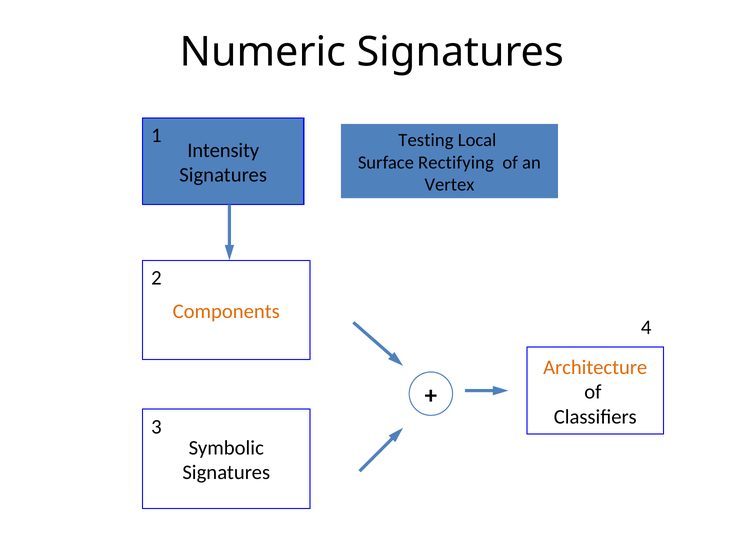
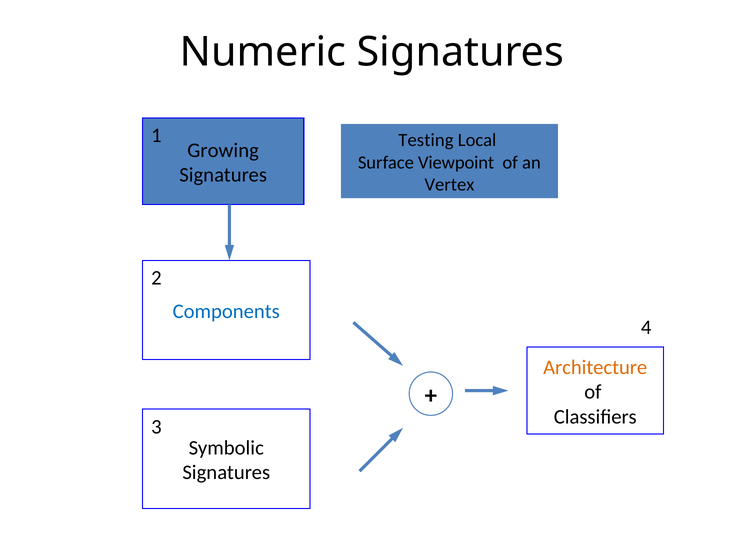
Intensity: Intensity -> Growing
Rectifying: Rectifying -> Viewpoint
Components colour: orange -> blue
